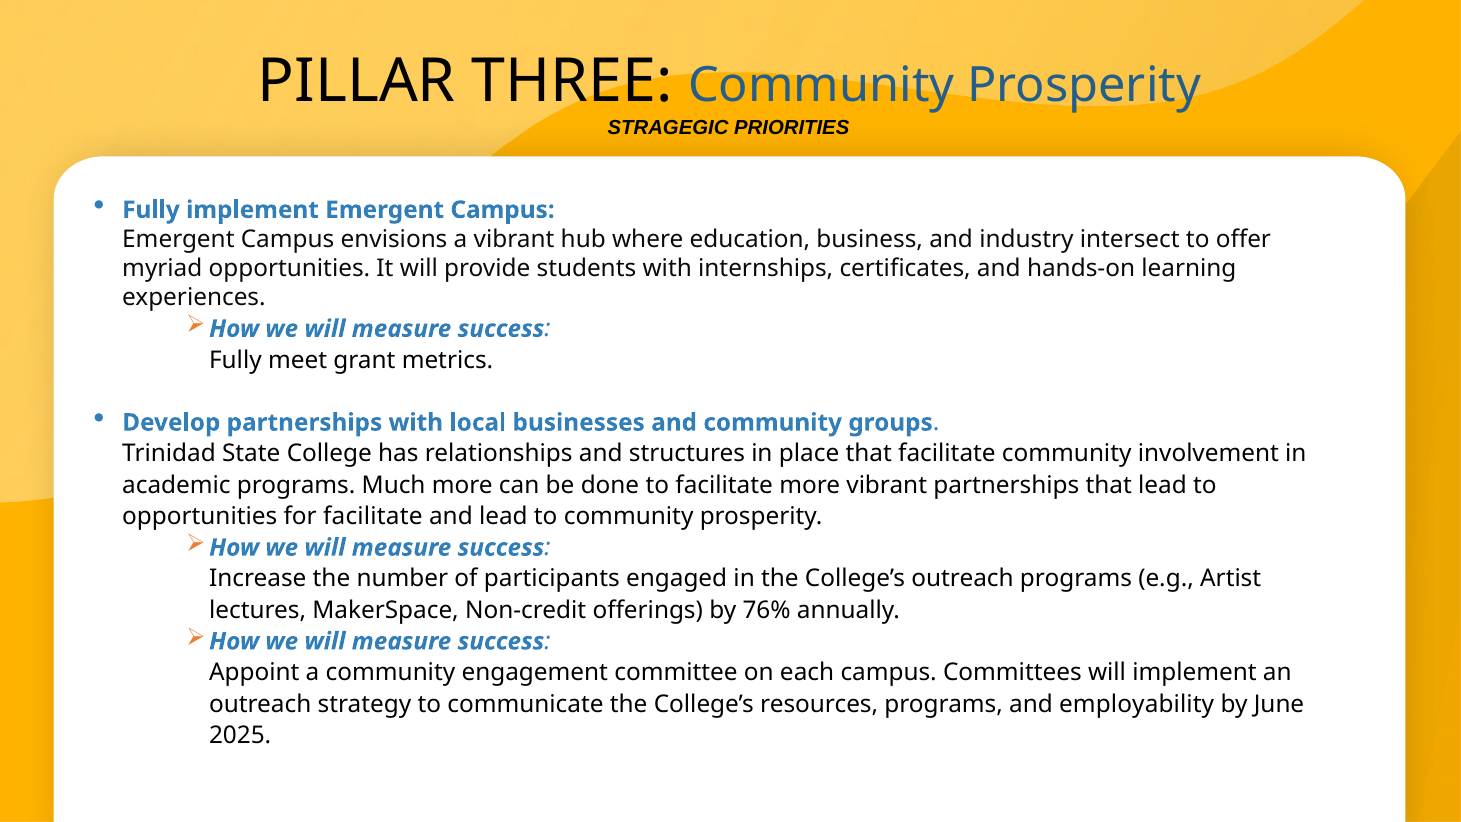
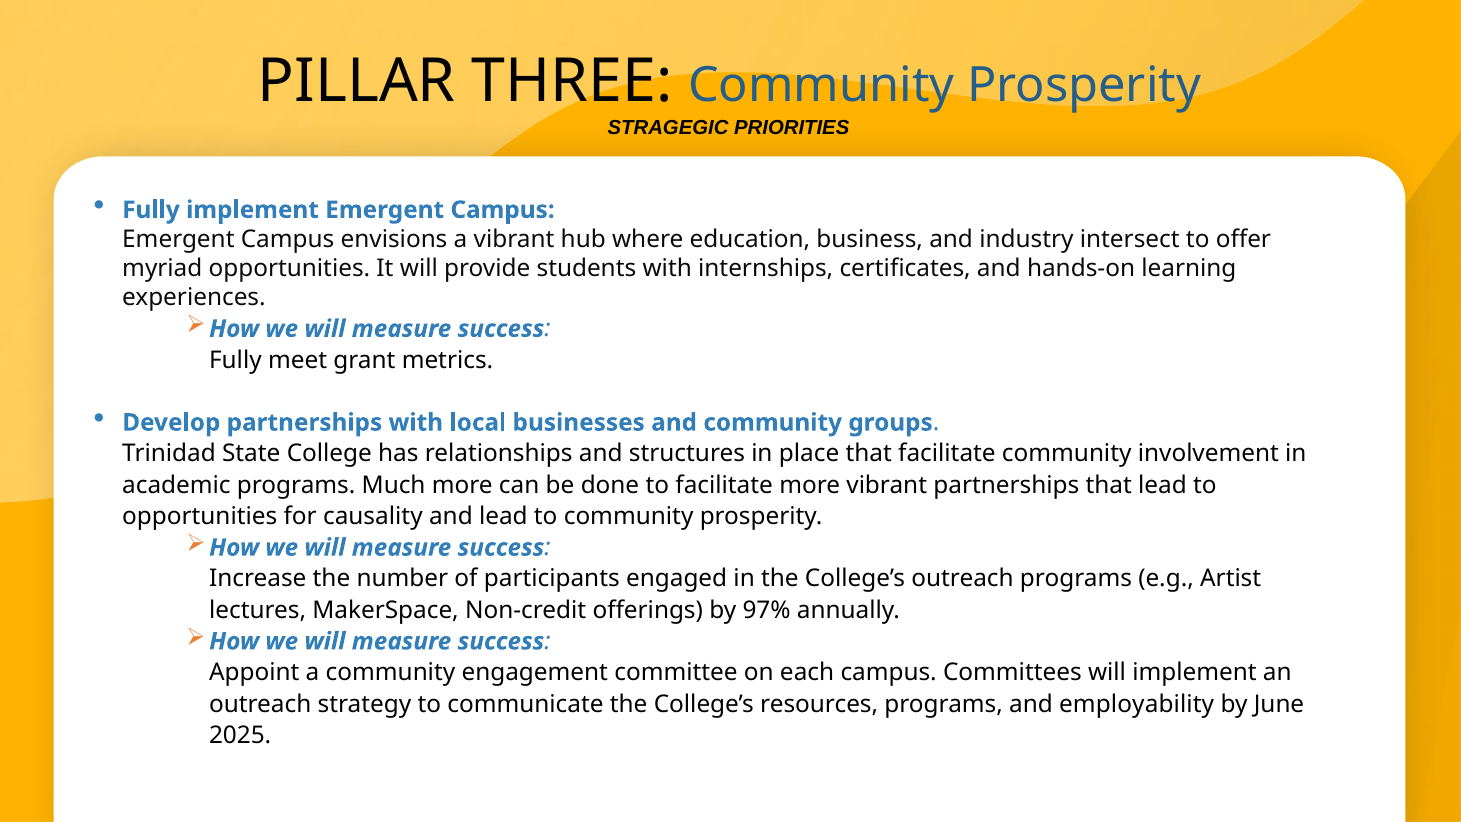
for facilitate: facilitate -> causality
76%: 76% -> 97%
